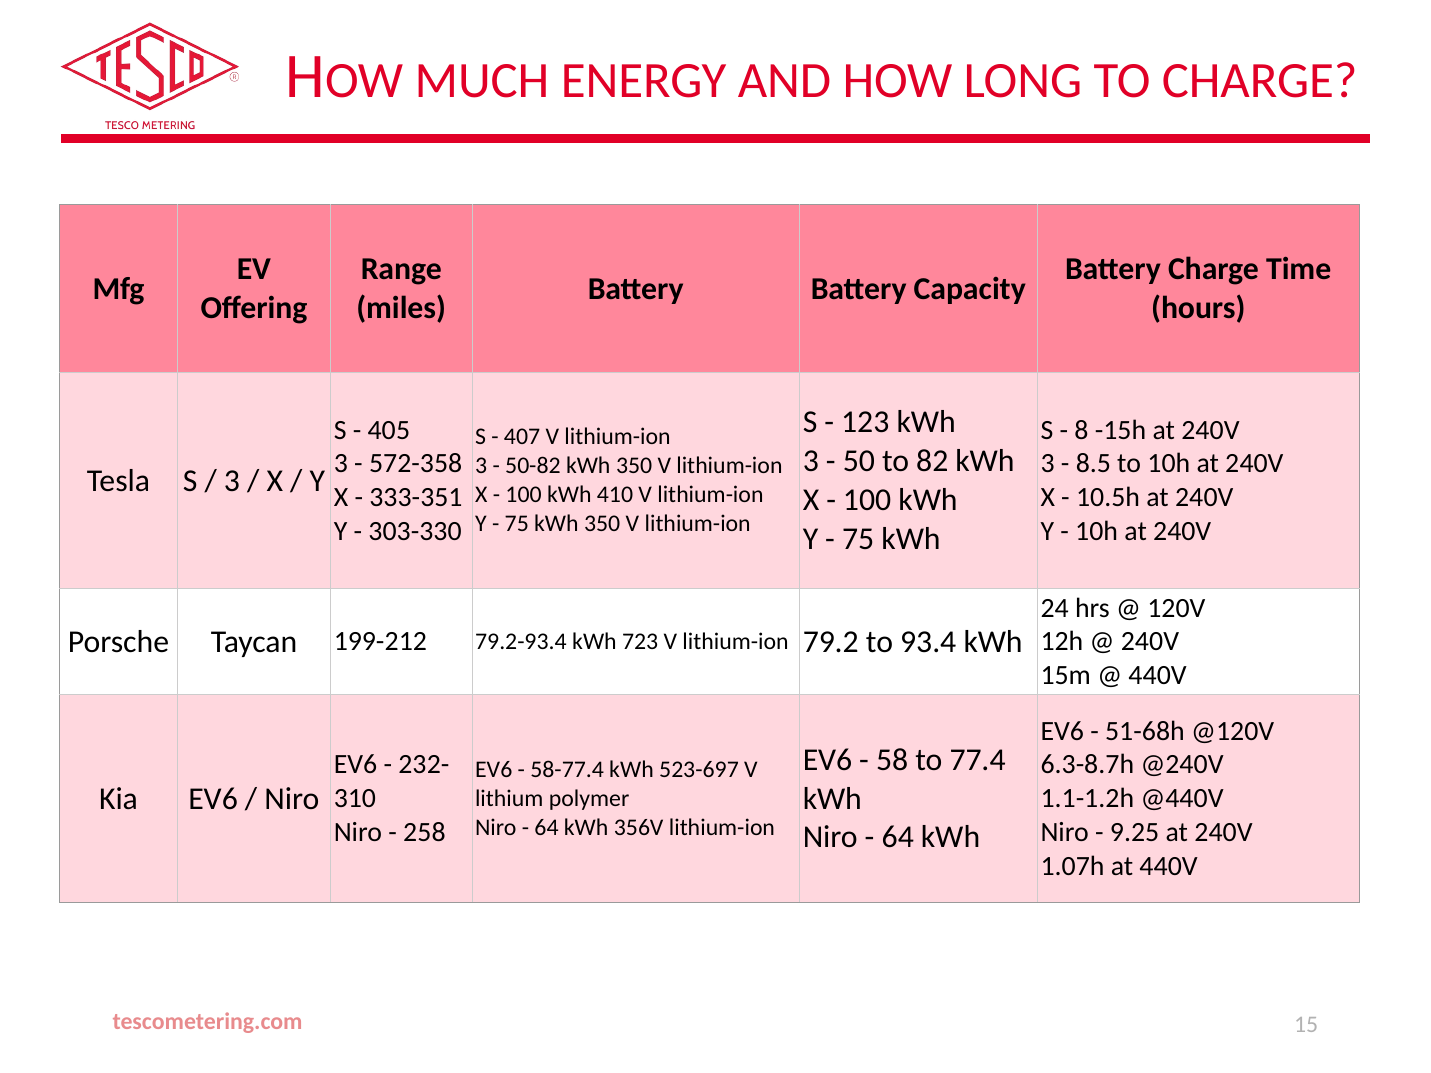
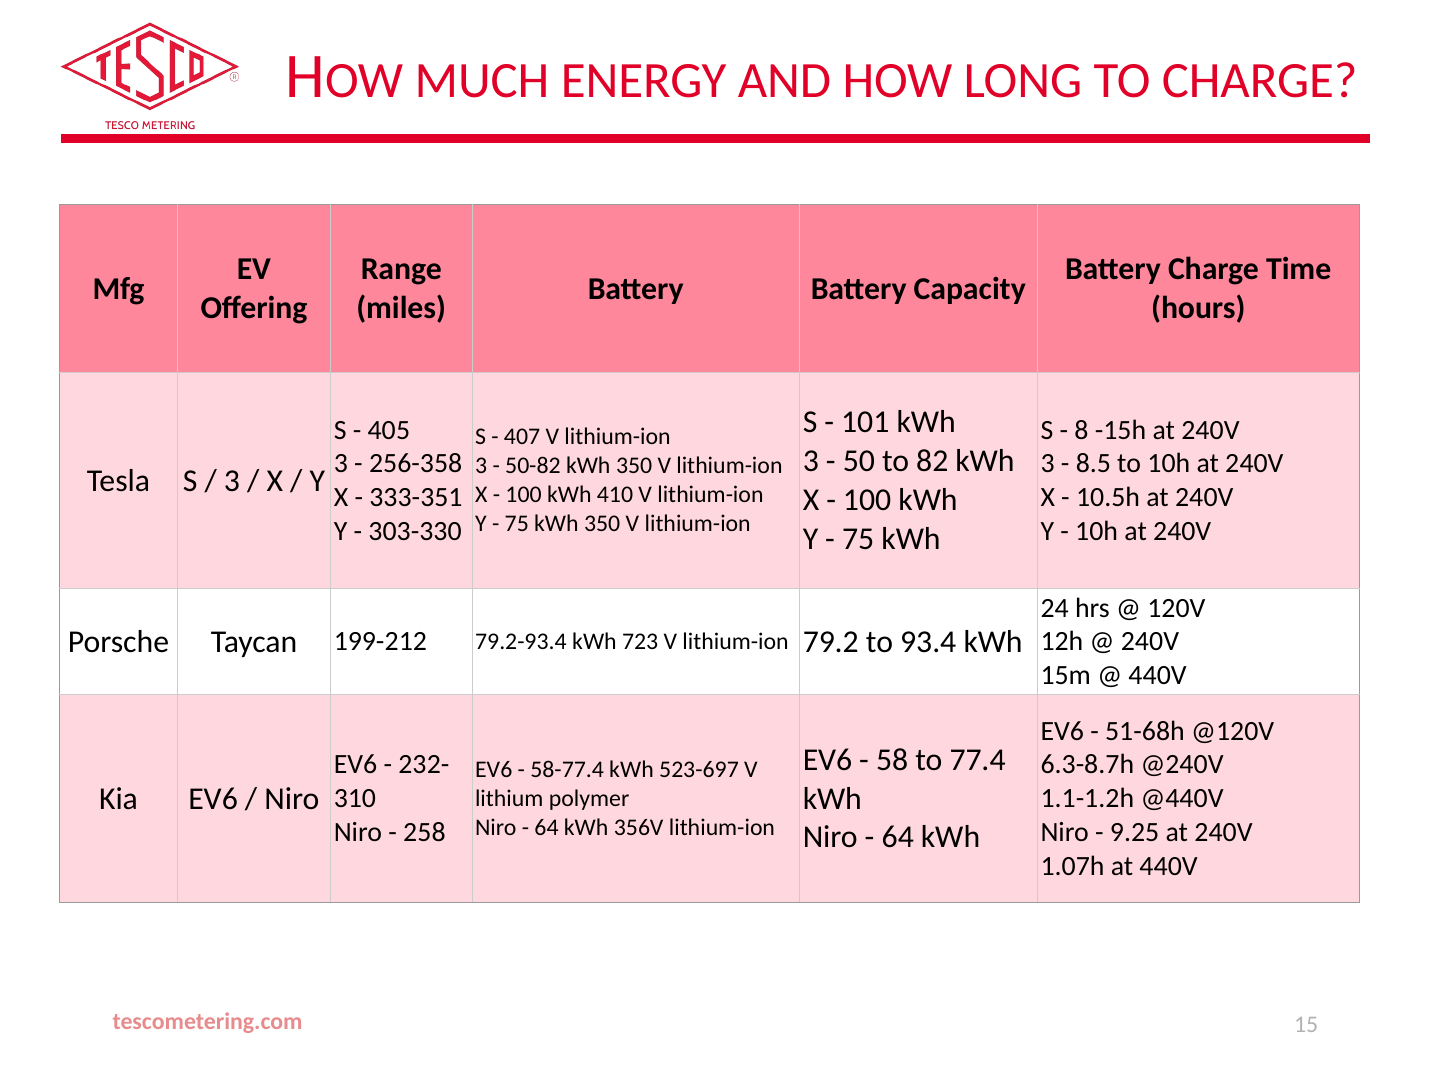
123: 123 -> 101
572-358: 572-358 -> 256-358
